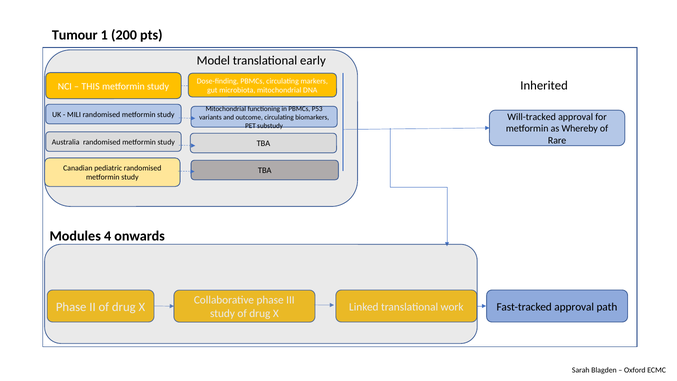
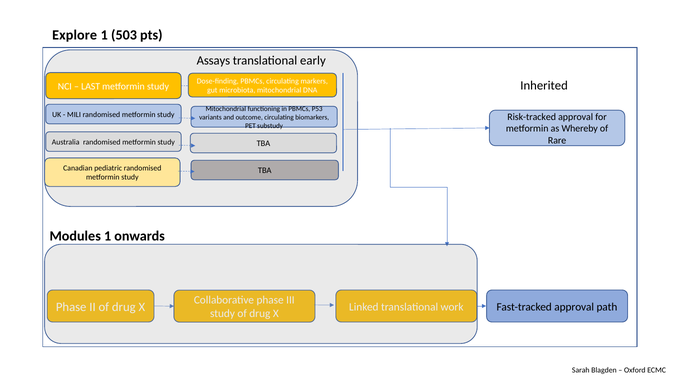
Tumour: Tumour -> Explore
200: 200 -> 503
Model: Model -> Assays
THIS: THIS -> LAST
Will-tracked: Will-tracked -> Risk-tracked
Modules 4: 4 -> 1
